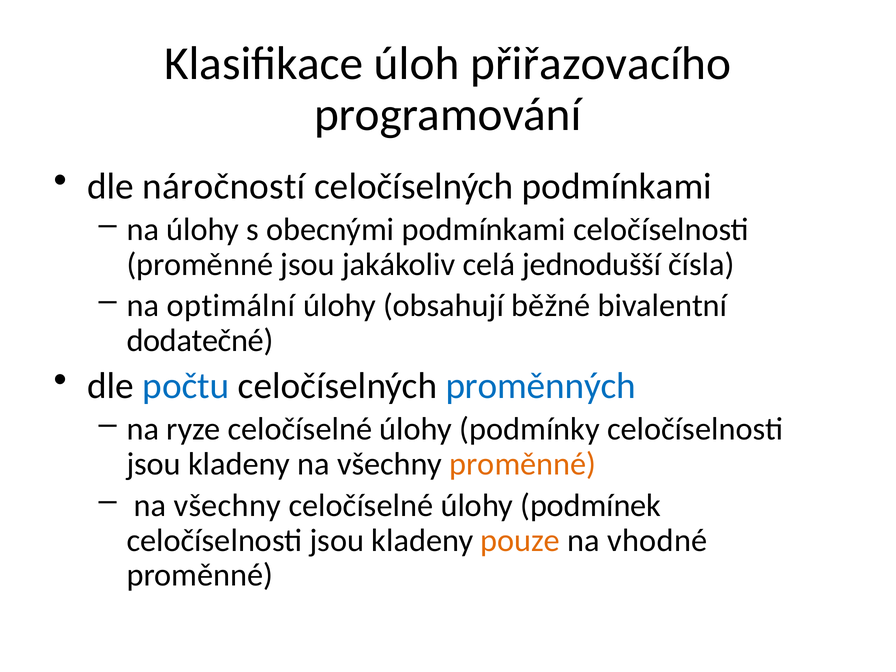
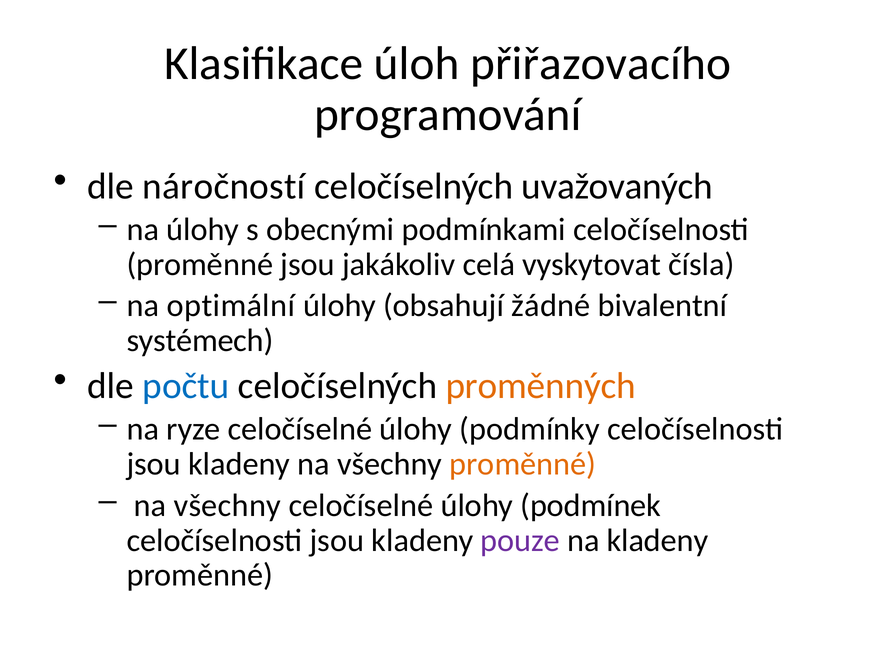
celočíselných podmínkami: podmínkami -> uvažovaných
jednodušší: jednodušší -> vyskytovat
běžné: běžné -> žádné
dodatečné: dodatečné -> systémech
proměnných colour: blue -> orange
pouze colour: orange -> purple
na vhodné: vhodné -> kladeny
